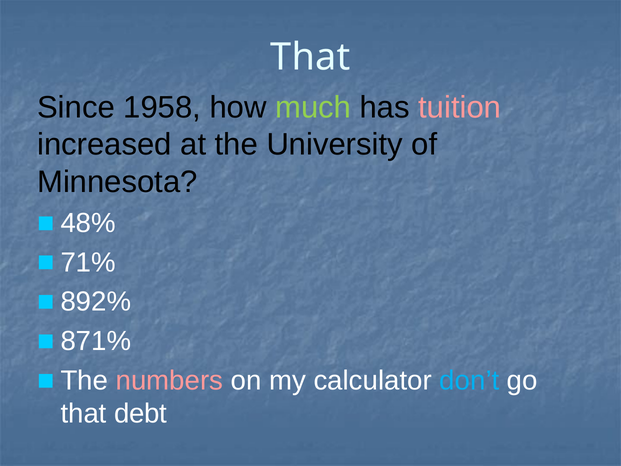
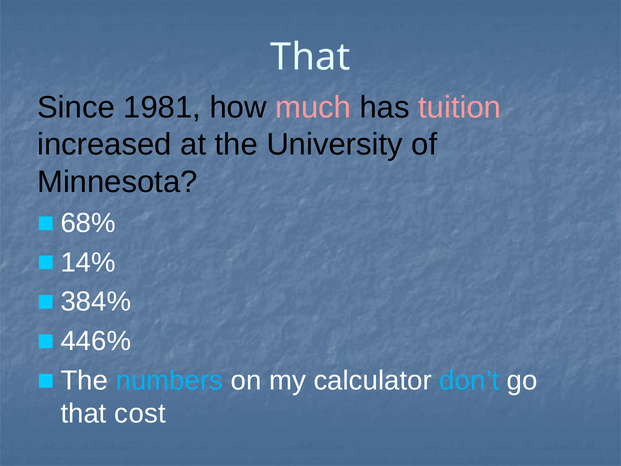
1958: 1958 -> 1981
much colour: light green -> pink
48%: 48% -> 68%
71%: 71% -> 14%
892%: 892% -> 384%
871%: 871% -> 446%
numbers colour: pink -> light blue
debt: debt -> cost
